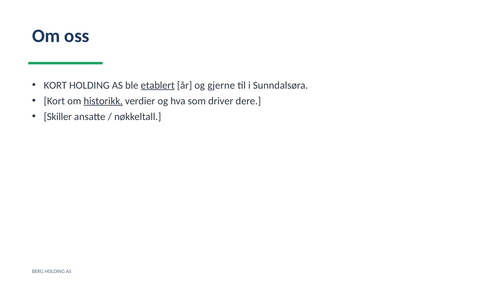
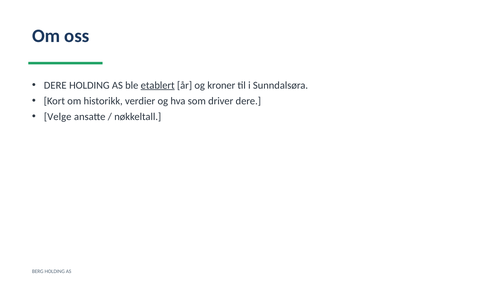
KORT at (55, 85): KORT -> DERE
gjerne: gjerne -> kroner
historikk underline: present -> none
Skiller: Skiller -> Velge
